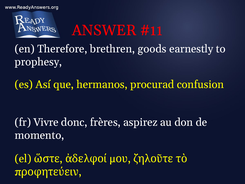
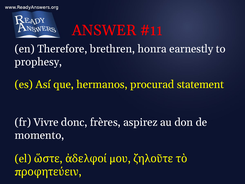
goods: goods -> honra
confusion: confusion -> statement
